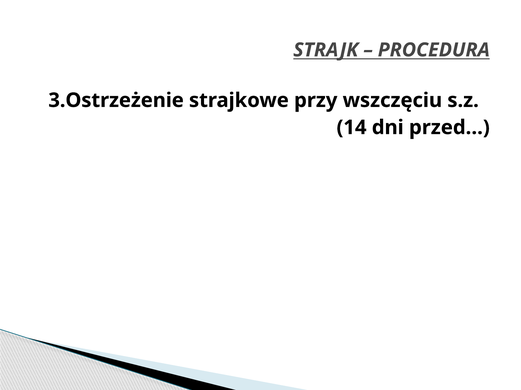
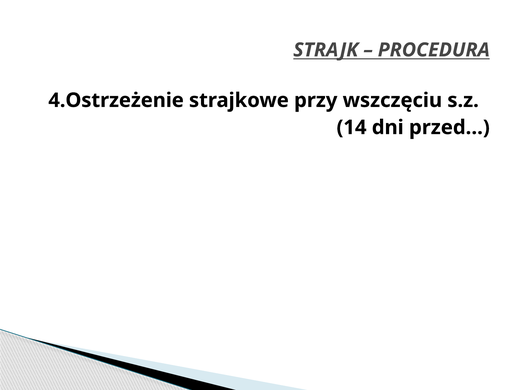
3.Ostrzeżenie: 3.Ostrzeżenie -> 4.Ostrzeżenie
